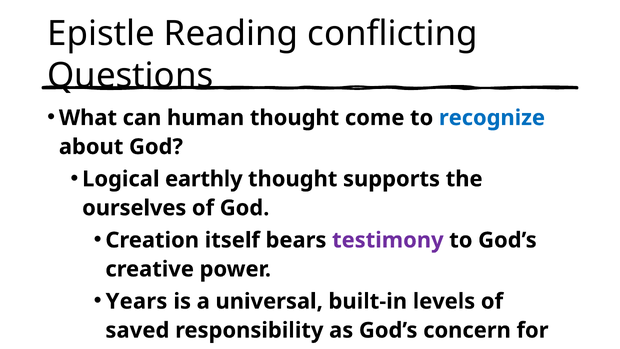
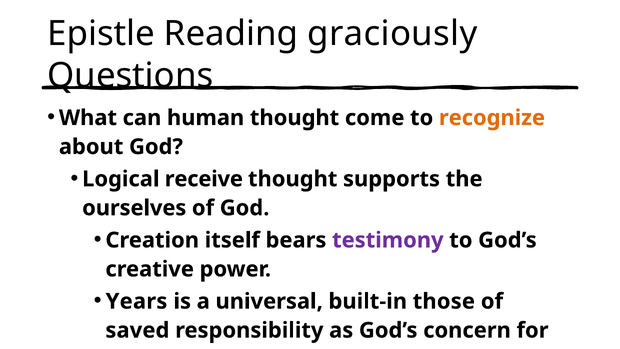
conflicting: conflicting -> graciously
recognize colour: blue -> orange
earthly: earthly -> receive
levels: levels -> those
